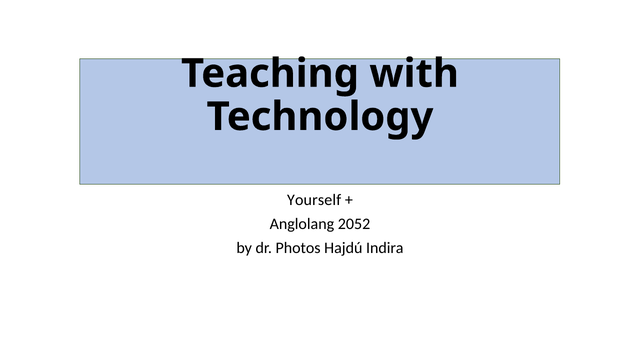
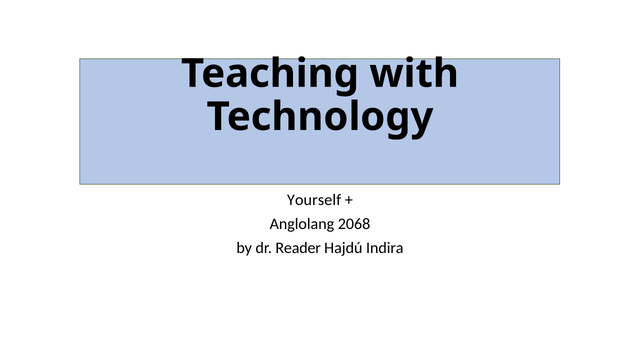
2052: 2052 -> 2068
Photos: Photos -> Reader
